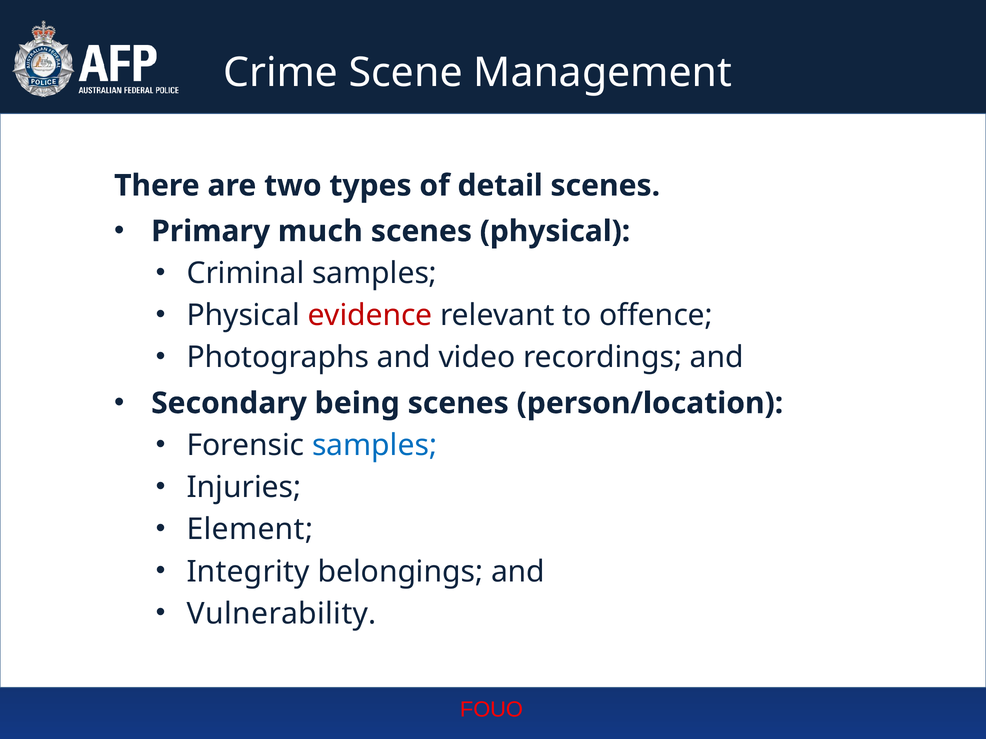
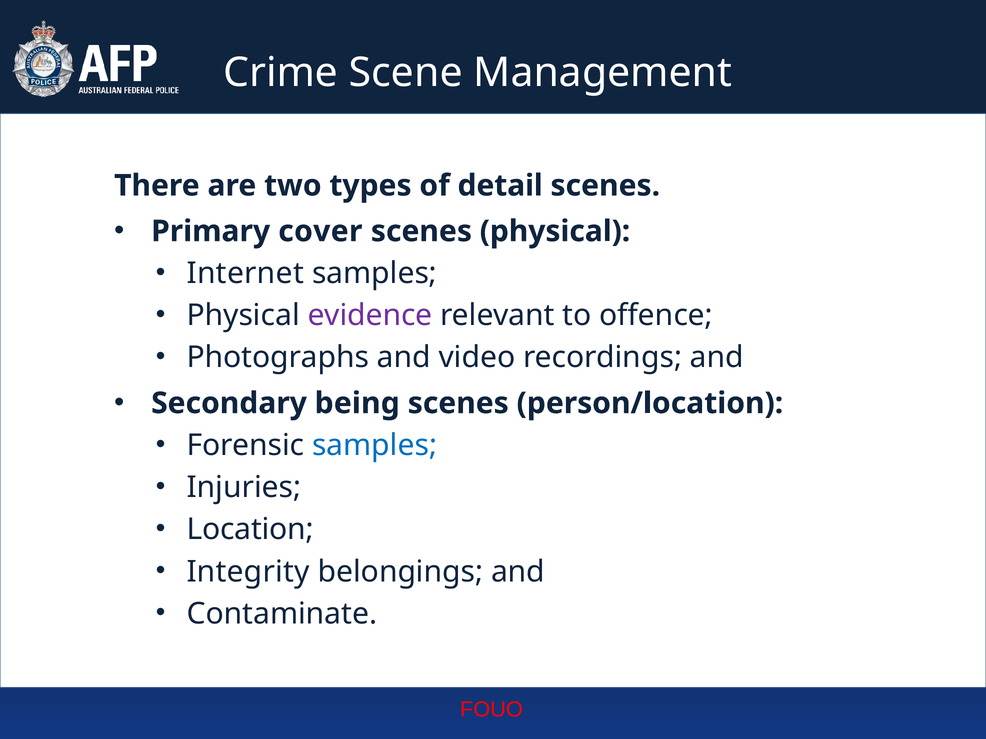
much: much -> cover
Criminal: Criminal -> Internet
evidence colour: red -> purple
Element: Element -> Location
Vulnerability: Vulnerability -> Contaminate
